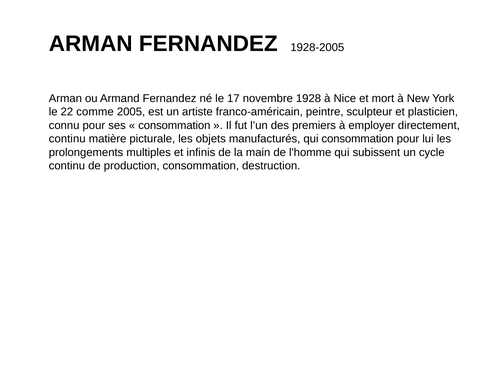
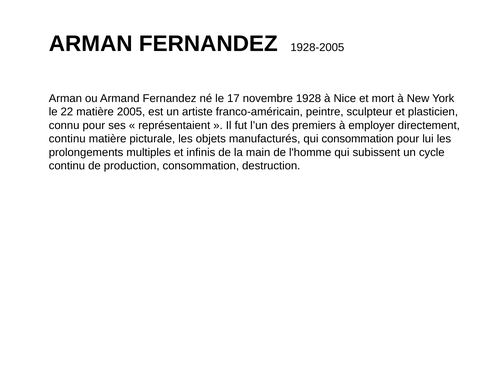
22 comme: comme -> matière
consommation at (174, 126): consommation -> représentaient
